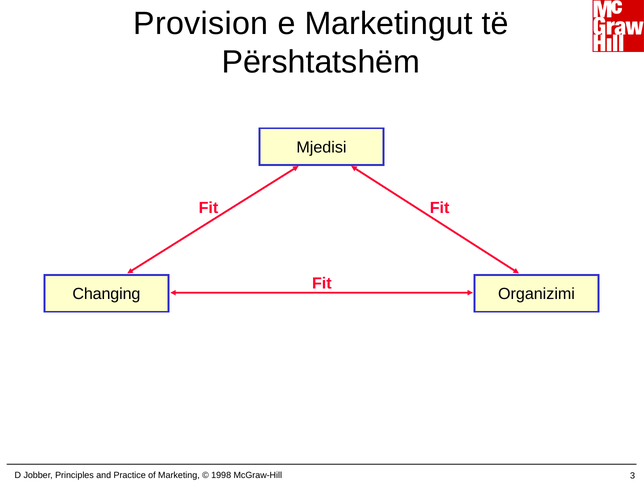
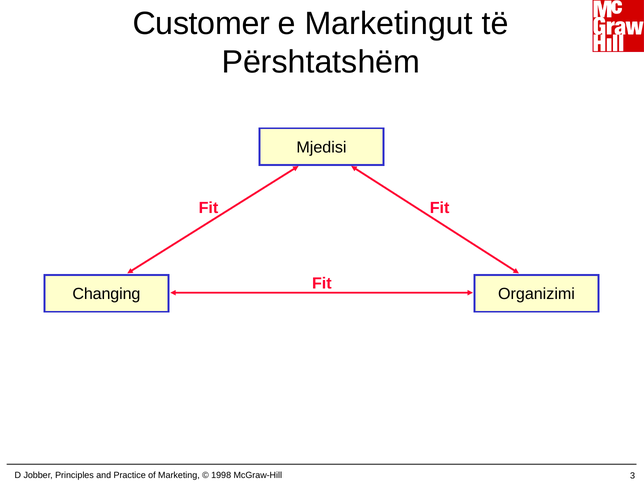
Provision: Provision -> Customer
